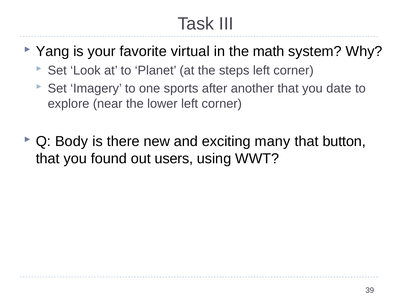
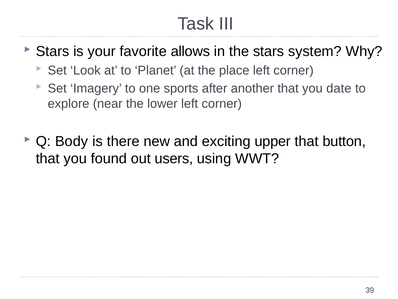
Yang at (53, 51): Yang -> Stars
virtual: virtual -> allows
the math: math -> stars
steps: steps -> place
many: many -> upper
